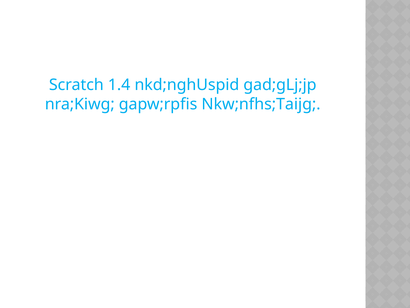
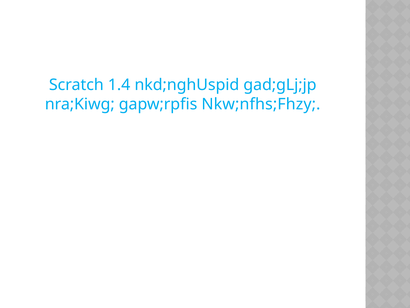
Nkw;nfhs;Taijg: Nkw;nfhs;Taijg -> Nkw;nfhs;Fhzy
